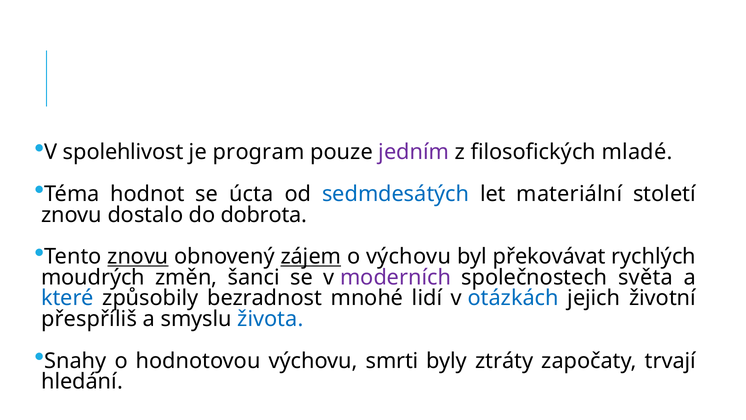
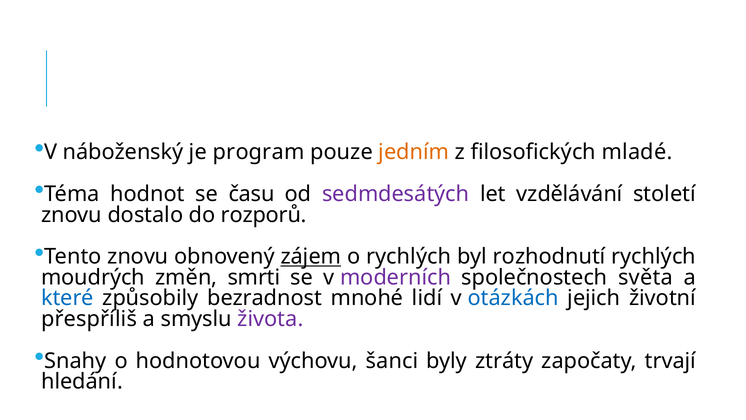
spolehlivost: spolehlivost -> náboženský
jedním colour: purple -> orange
úcta: úcta -> času
sedmdesátých colour: blue -> purple
materiální: materiální -> vzdělávání
dobrota: dobrota -> rozporů
znovu at (138, 256) underline: present -> none
o výchovu: výchovu -> rychlých
překovávat: překovávat -> rozhodnutí
šanci: šanci -> smrti
života colour: blue -> purple
smrti: smrti -> šanci
